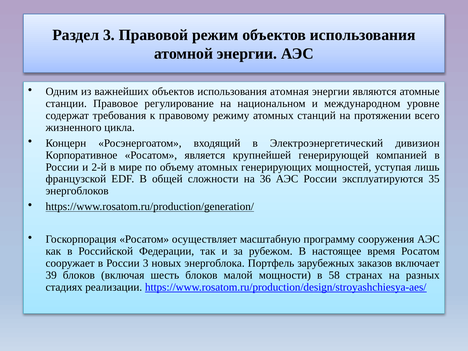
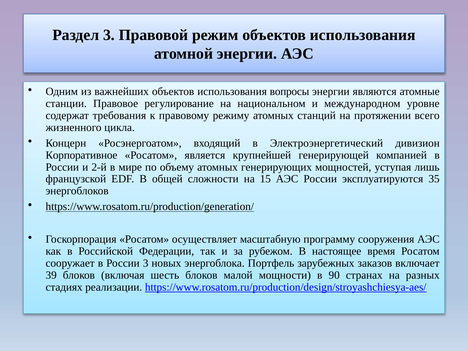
атомная: атомная -> вопросы
36: 36 -> 15
58: 58 -> 90
